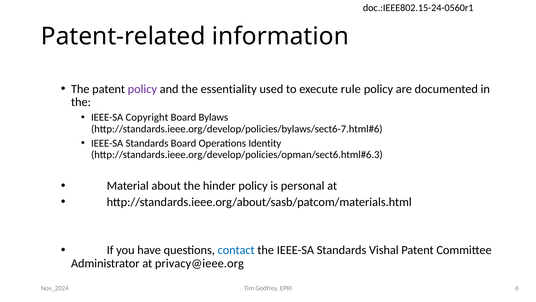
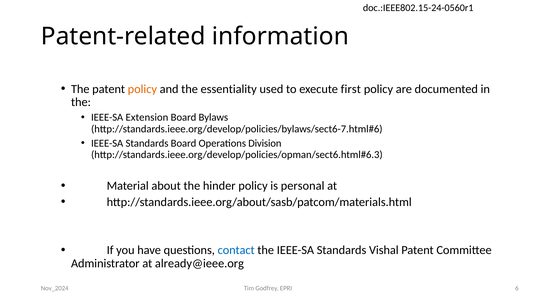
policy at (142, 89) colour: purple -> orange
rule: rule -> first
Copyright: Copyright -> Extension
Identity: Identity -> Division
privacy@ieee.org: privacy@ieee.org -> already@ieee.org
